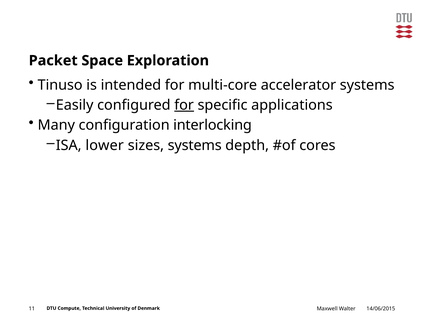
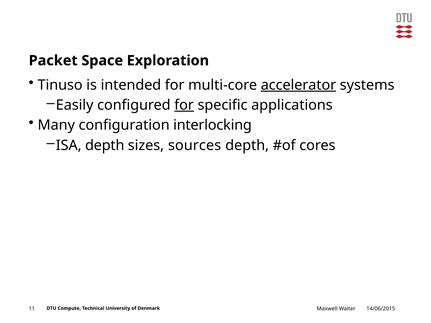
accelerator underline: none -> present
ISA lower: lower -> depth
sizes systems: systems -> sources
